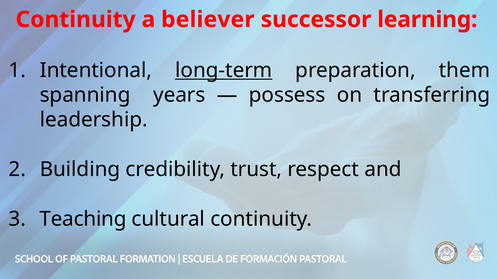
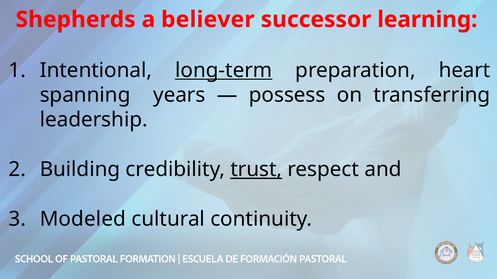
Continuity at (76, 20): Continuity -> Shepherds
them: them -> heart
trust underline: none -> present
Teaching: Teaching -> Modeled
